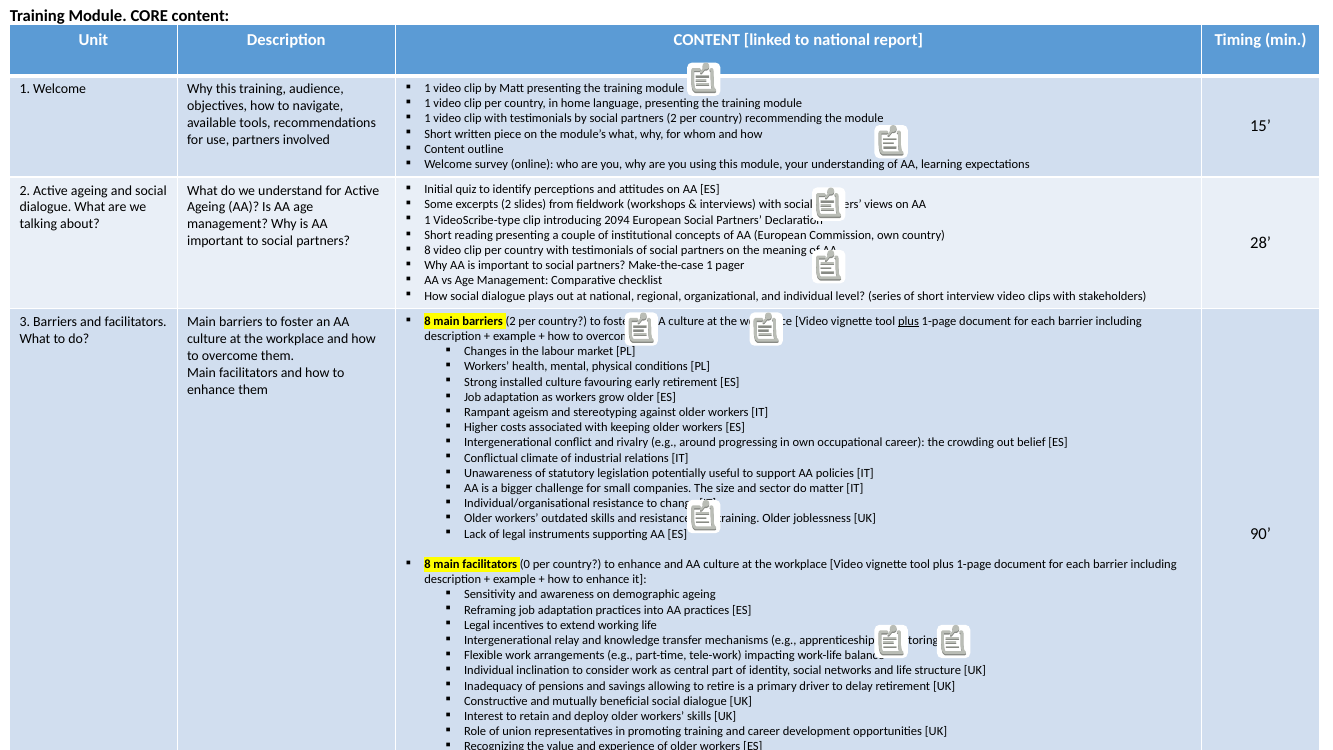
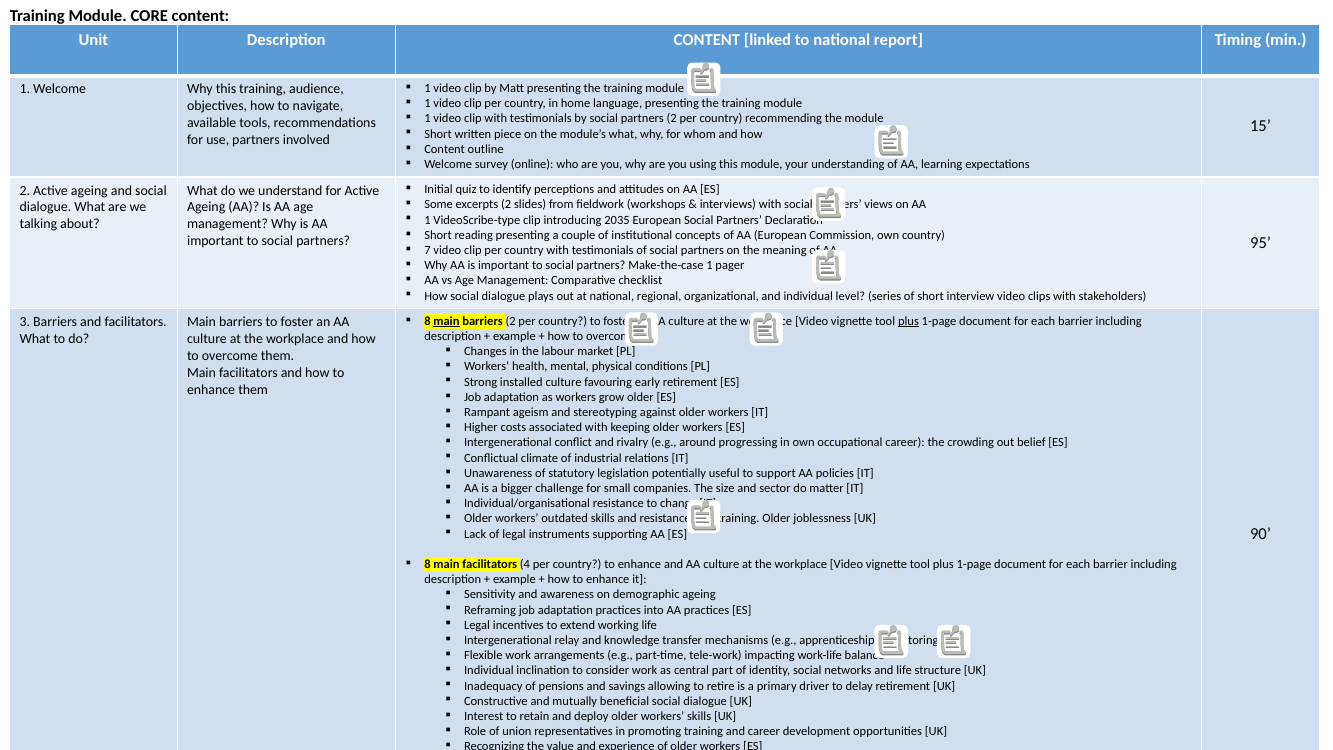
2094: 2094 -> 2035
28: 28 -> 95
8 at (428, 250): 8 -> 7
main at (446, 321) underline: none -> present
0: 0 -> 4
